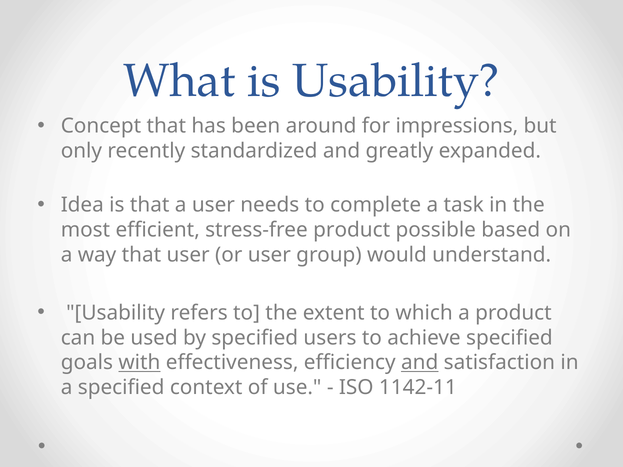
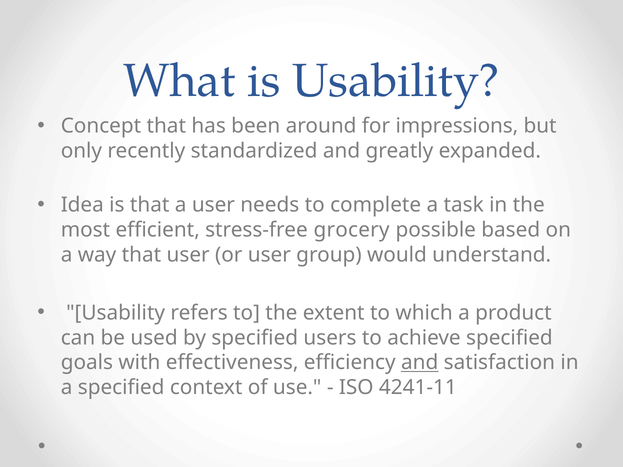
stress-free product: product -> grocery
with underline: present -> none
1142-11: 1142-11 -> 4241-11
